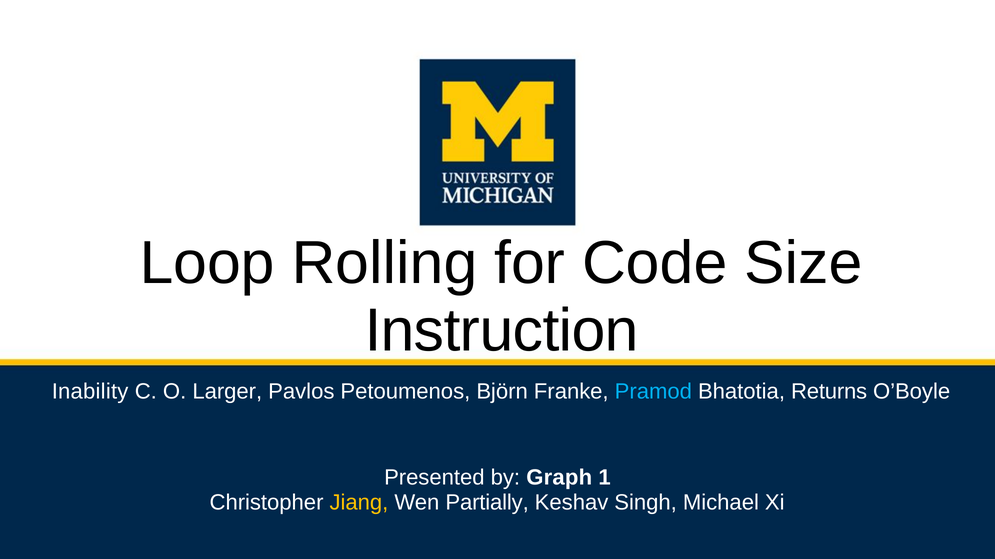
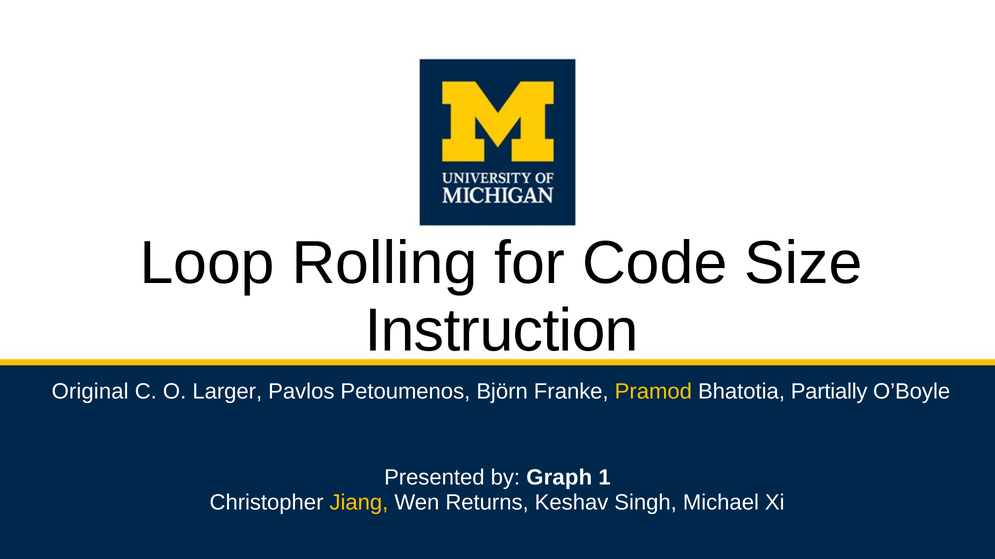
Inability: Inability -> Original
Pramod colour: light blue -> yellow
Returns: Returns -> Partially
Partially: Partially -> Returns
